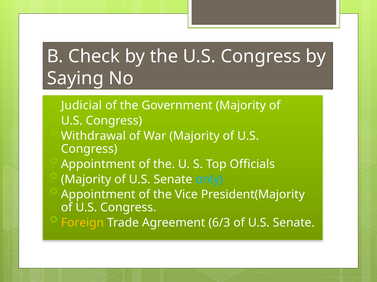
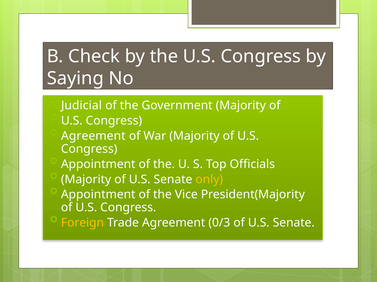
Withdrawal at (93, 136): Withdrawal -> Agreement
only colour: light blue -> yellow
6/3: 6/3 -> 0/3
